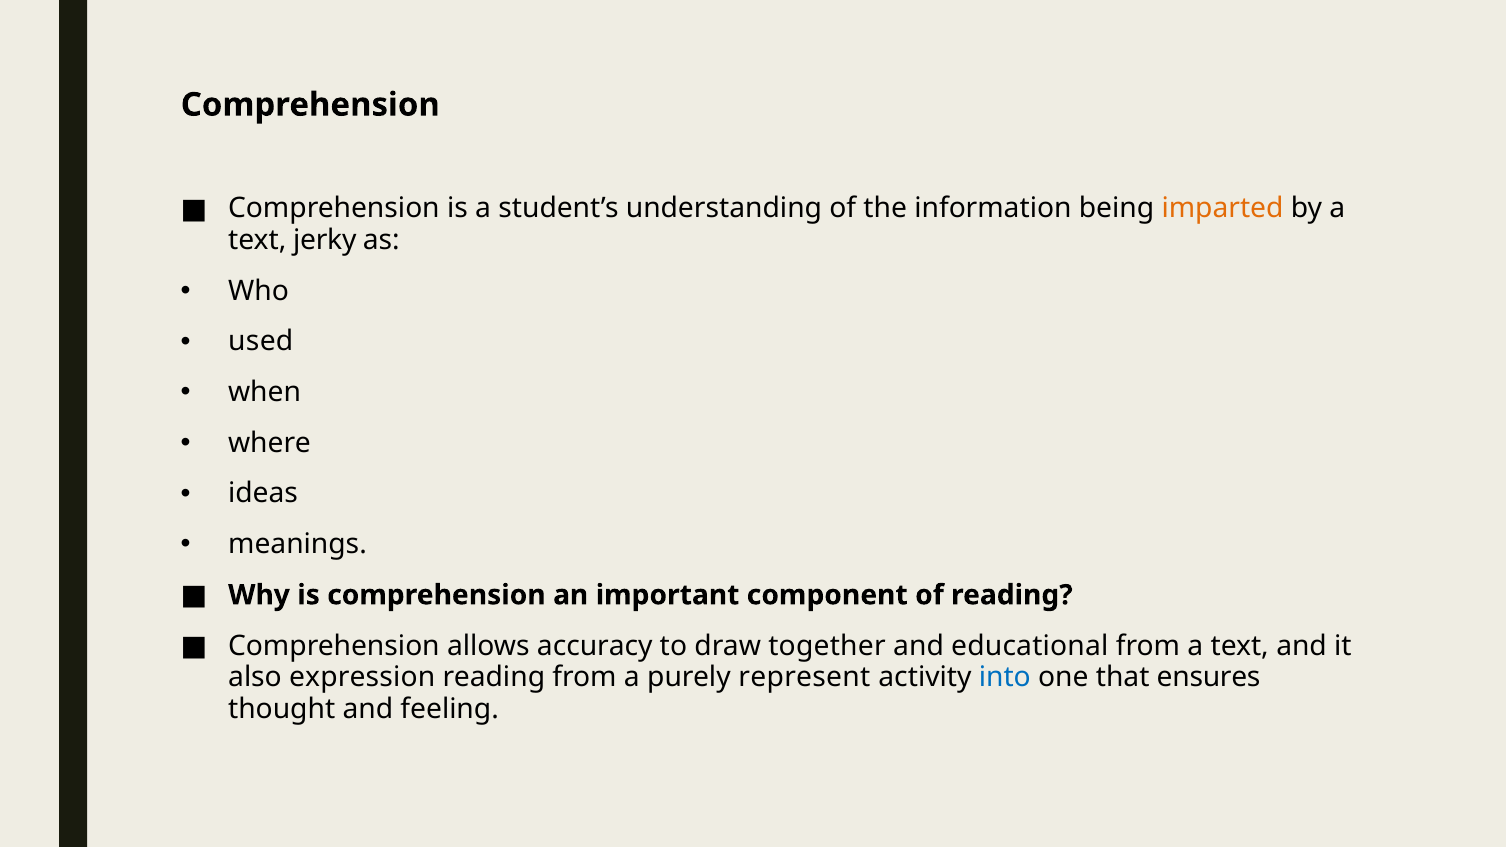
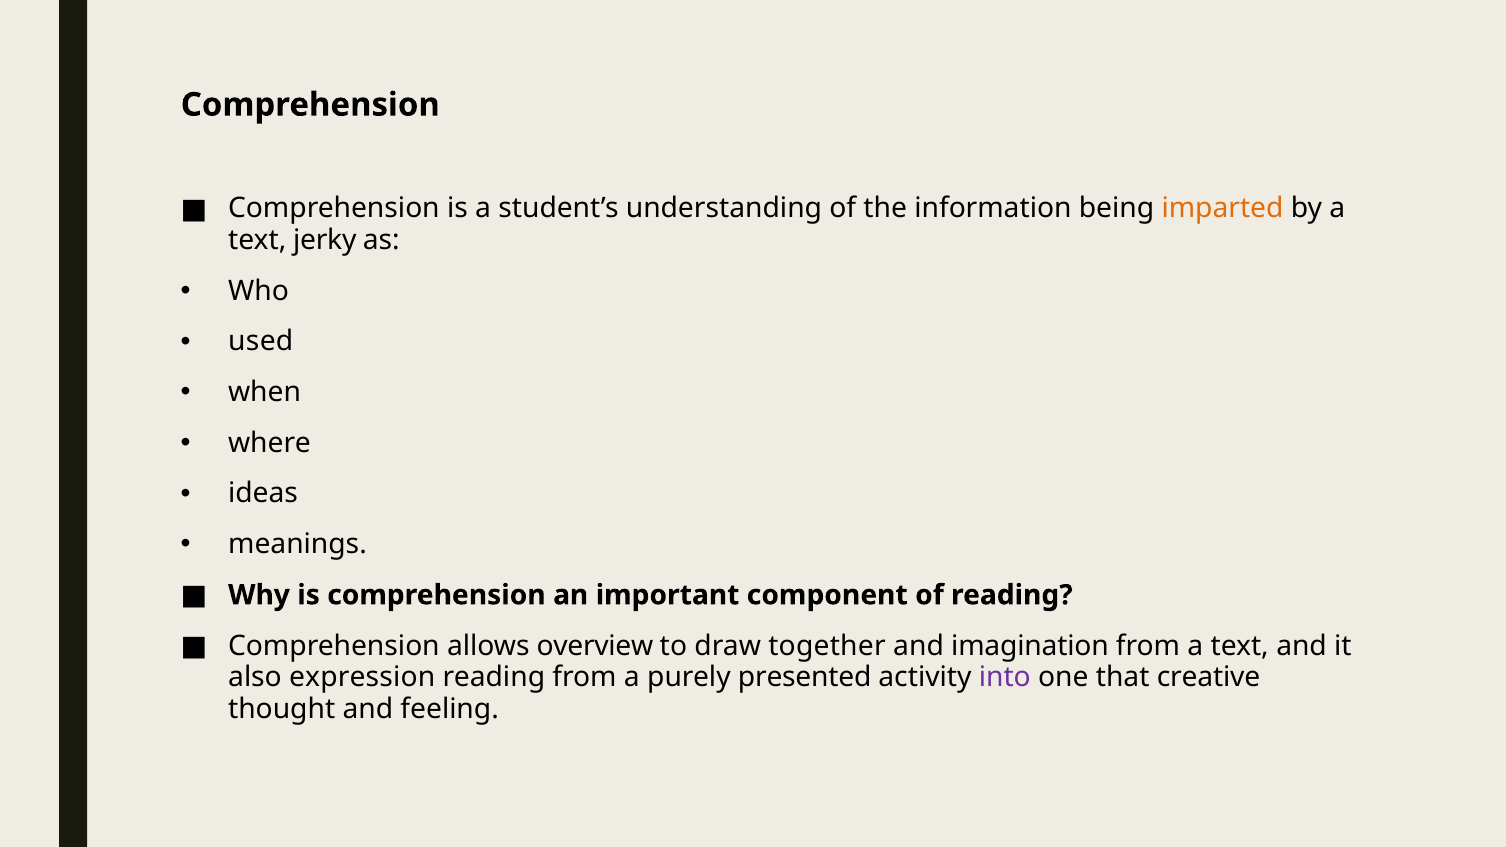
accuracy: accuracy -> overview
educational: educational -> imagination
represent: represent -> presented
into colour: blue -> purple
ensures: ensures -> creative
